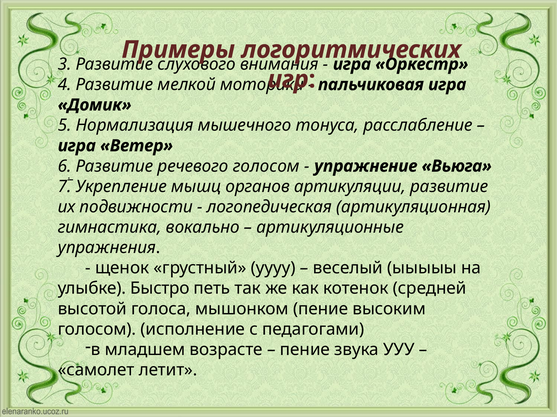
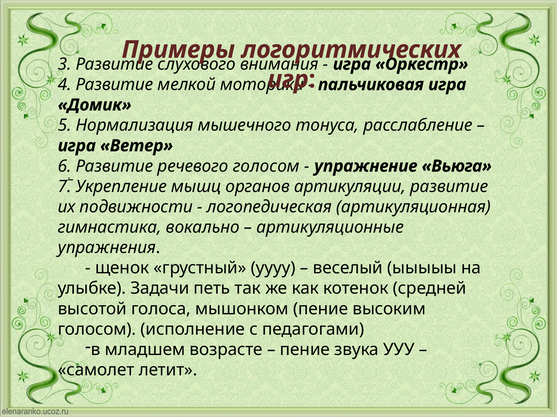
Быстро: Быстро -> Задачи
